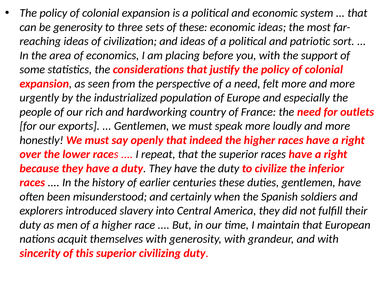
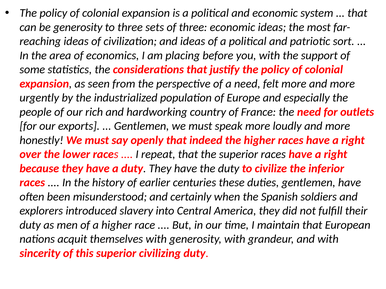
of these: these -> three
